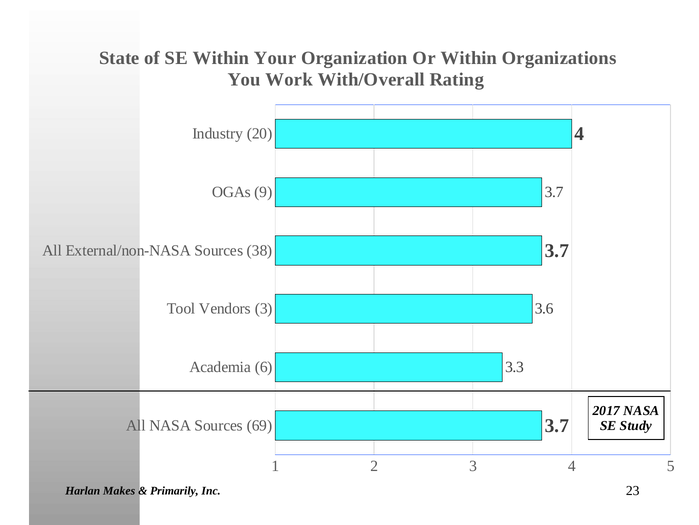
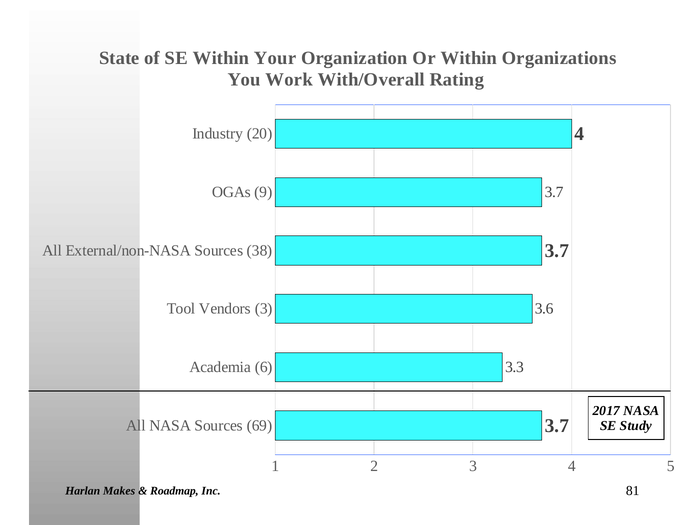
Primarily: Primarily -> Roadmap
23: 23 -> 81
